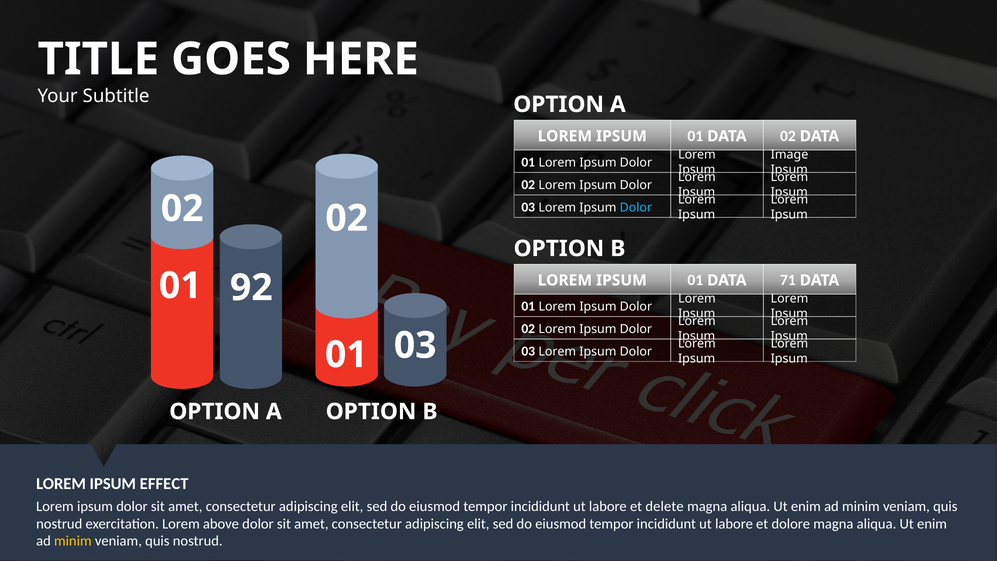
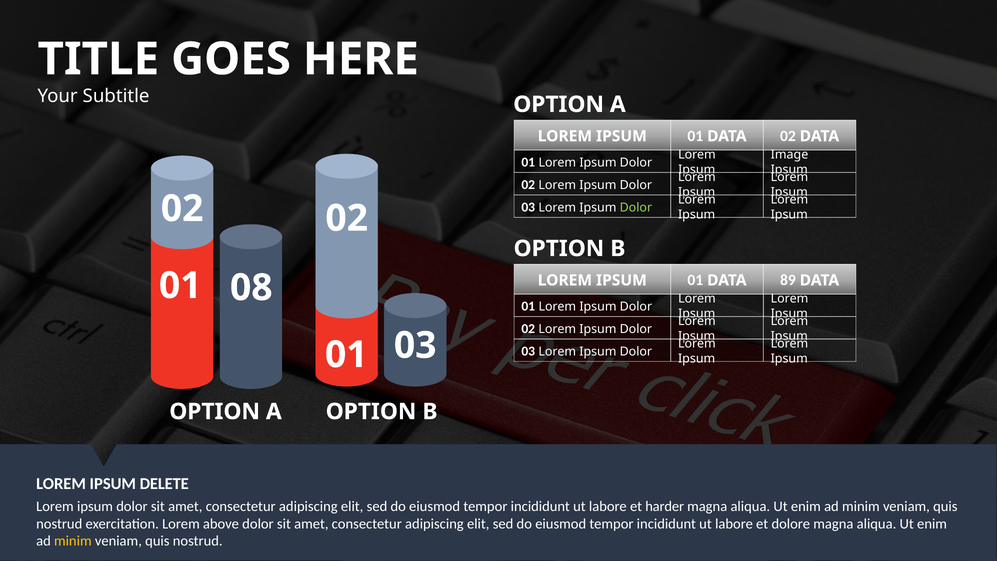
Dolor at (636, 207) colour: light blue -> light green
71: 71 -> 89
92: 92 -> 08
EFFECT: EFFECT -> DELETE
delete: delete -> harder
